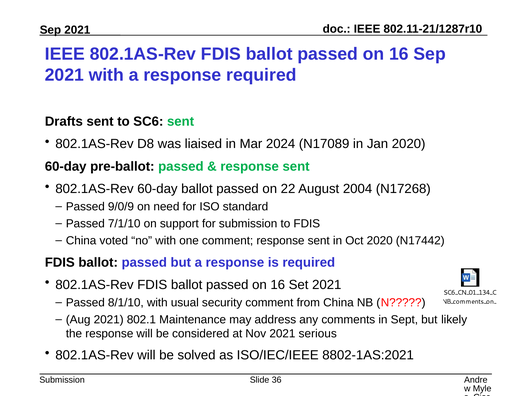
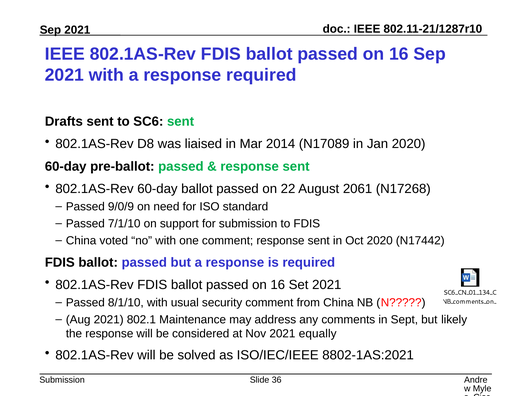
2024: 2024 -> 2014
2004: 2004 -> 2061
serious: serious -> equally
